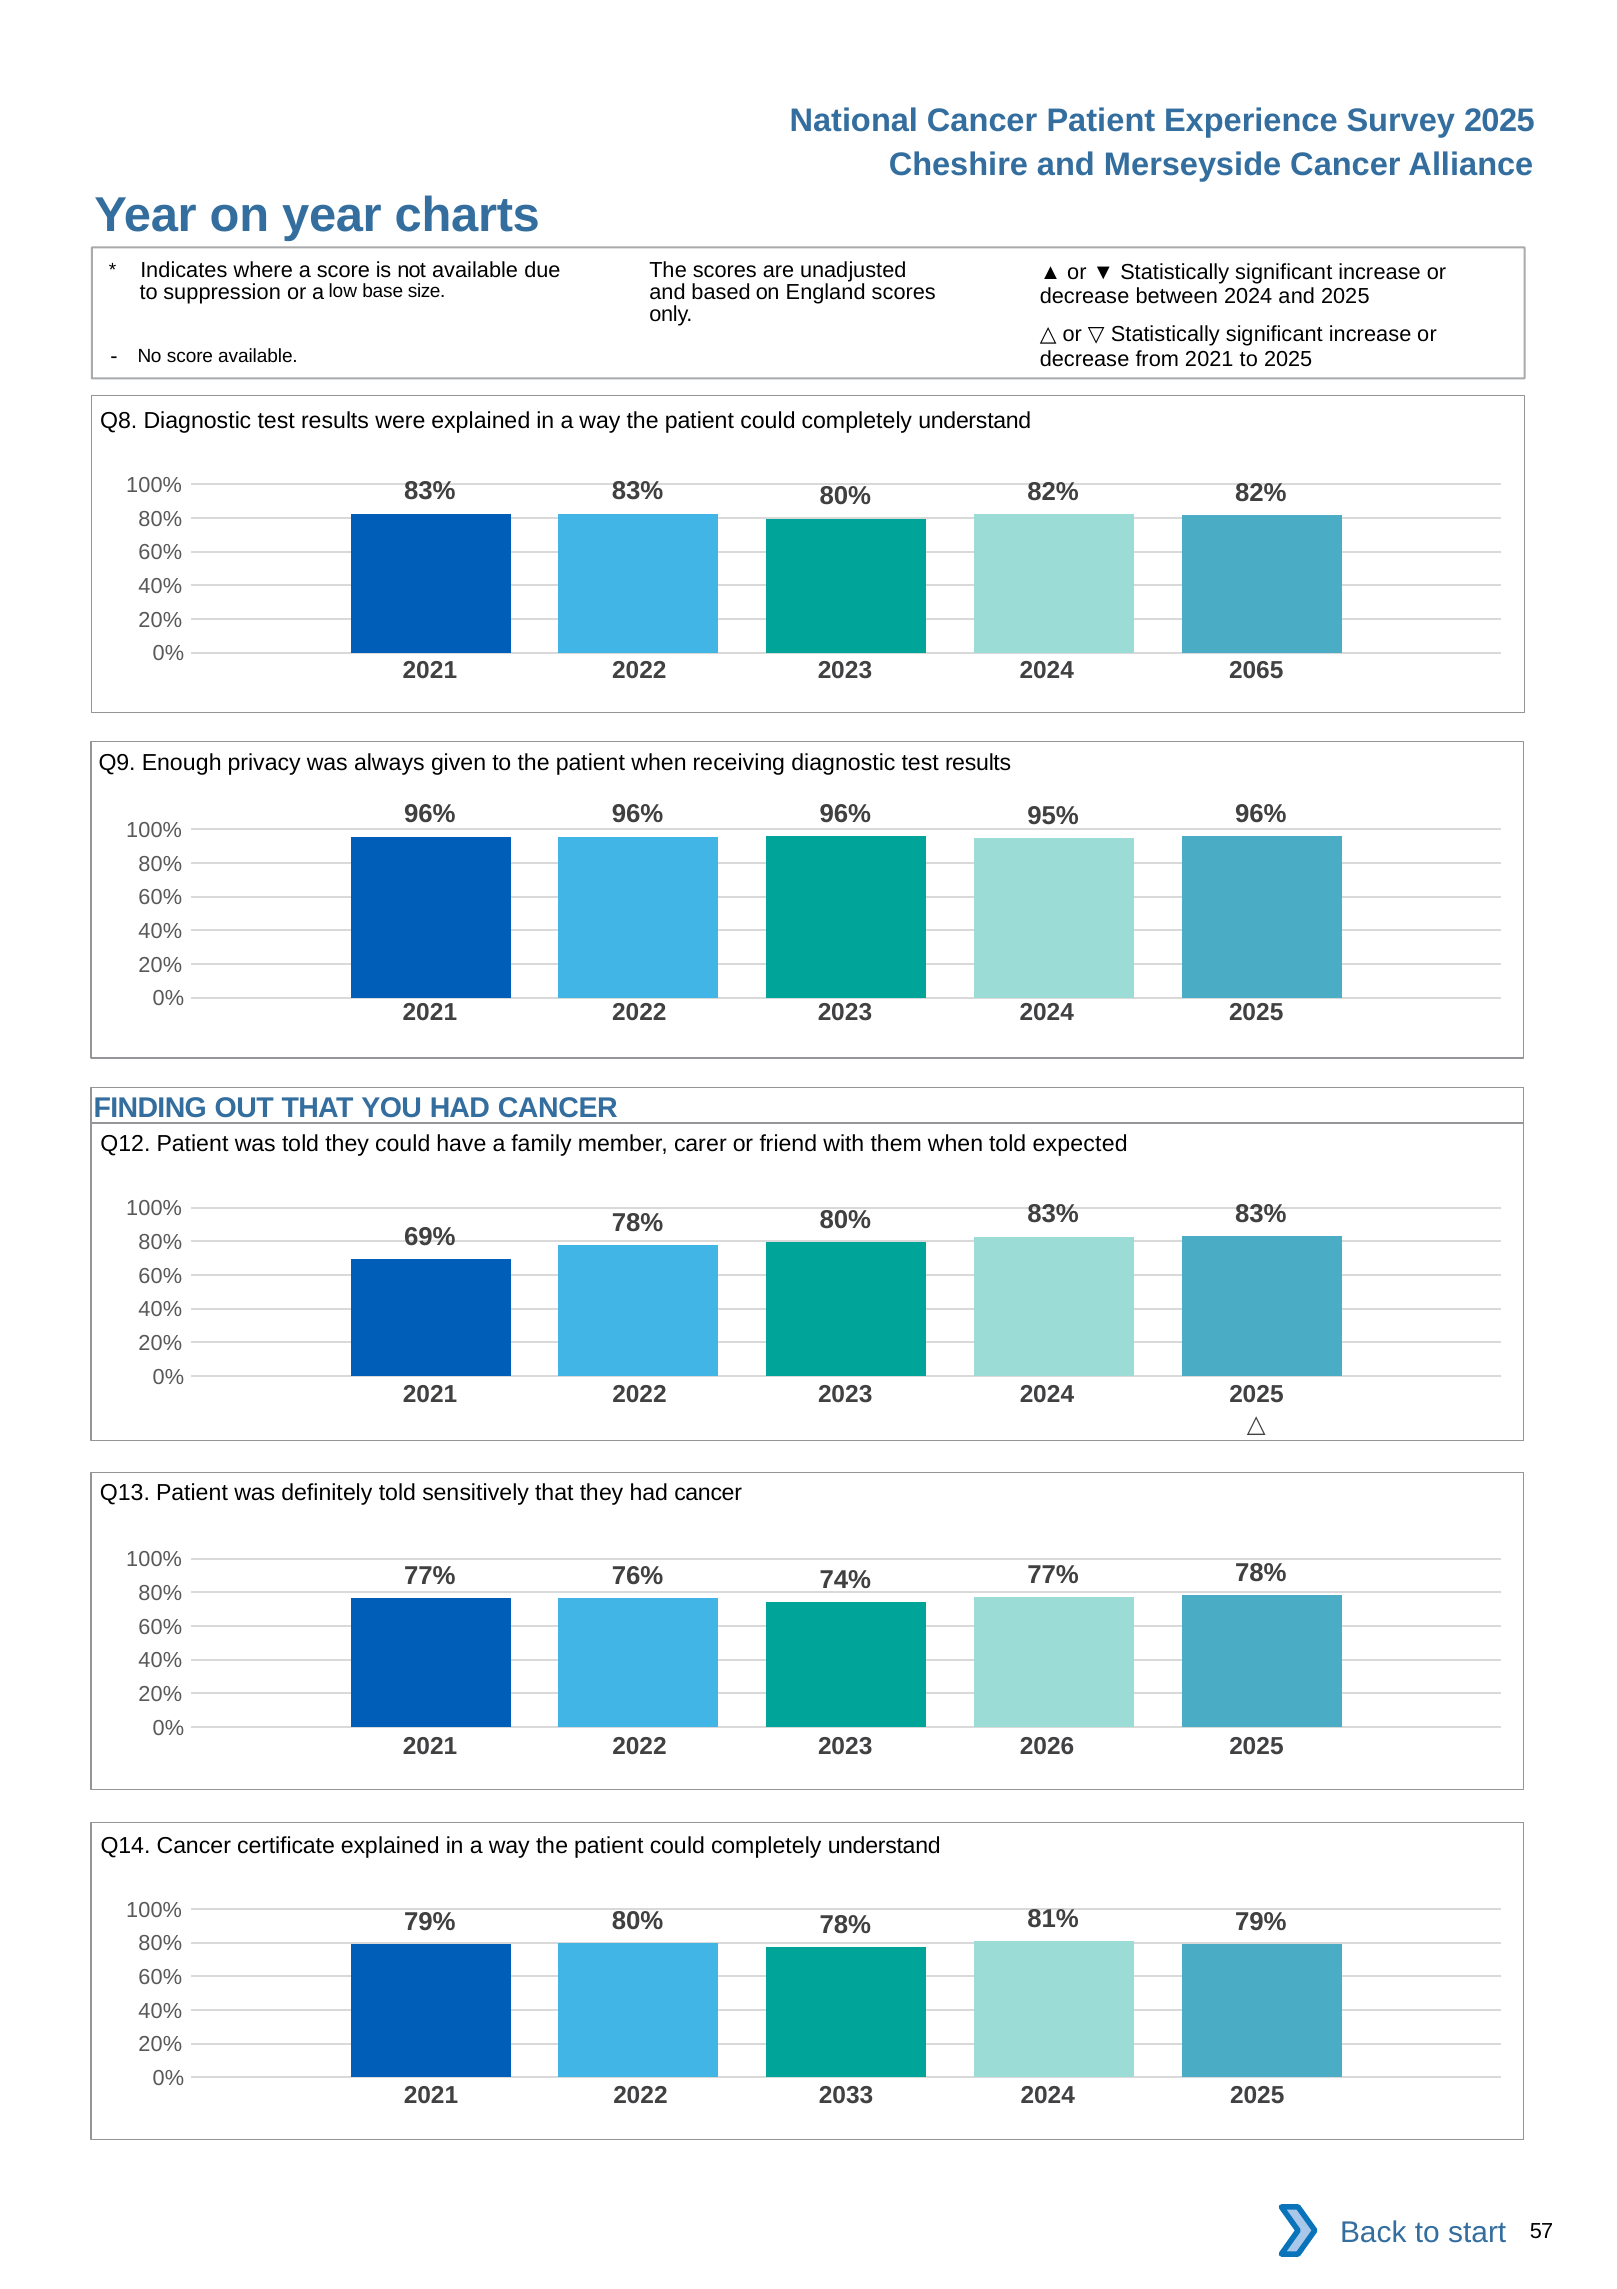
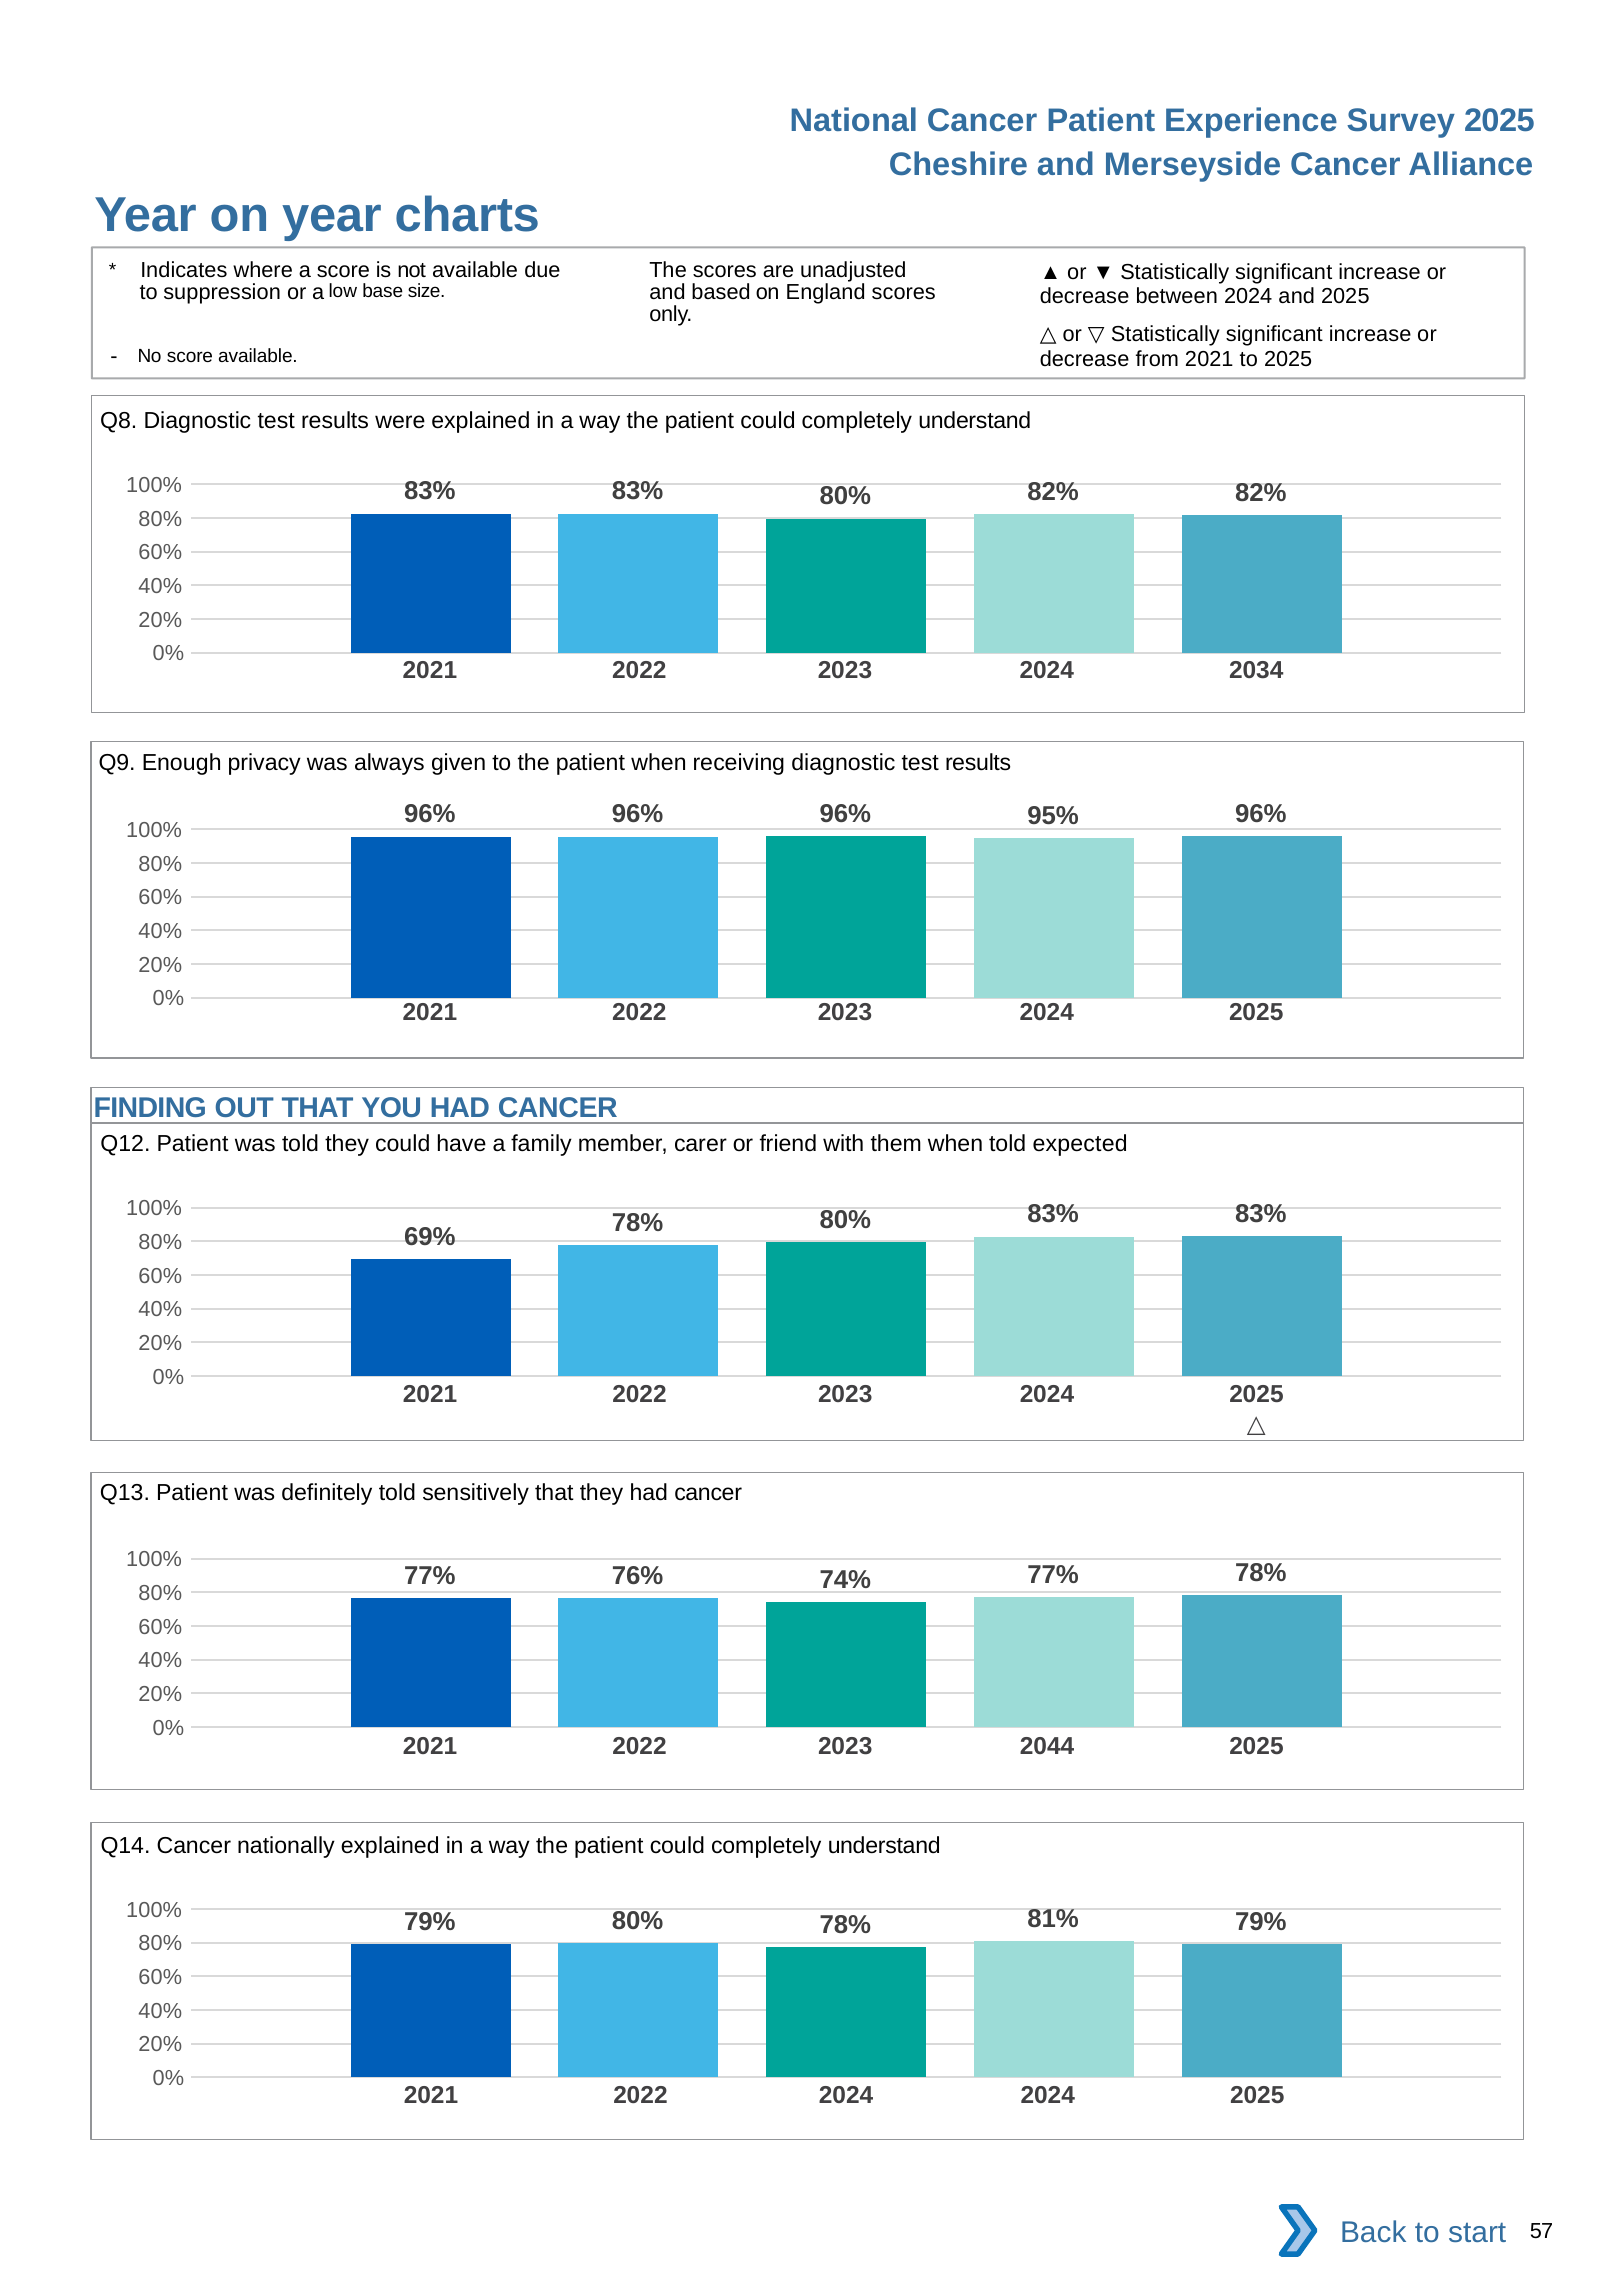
2065: 2065 -> 2034
2026: 2026 -> 2044
certificate: certificate -> nationally
2022 2033: 2033 -> 2024
